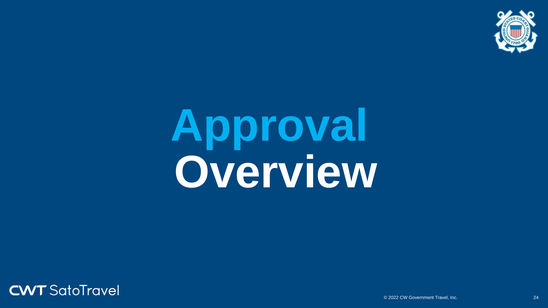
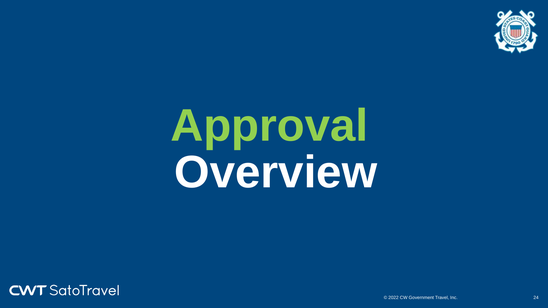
Approval colour: light blue -> light green
